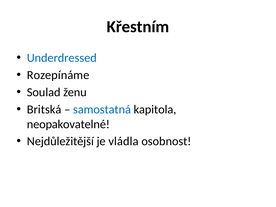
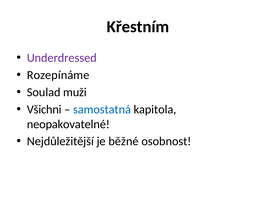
Underdressed colour: blue -> purple
ženu: ženu -> muži
Britská: Britská -> Všichni
vládla: vládla -> běžné
